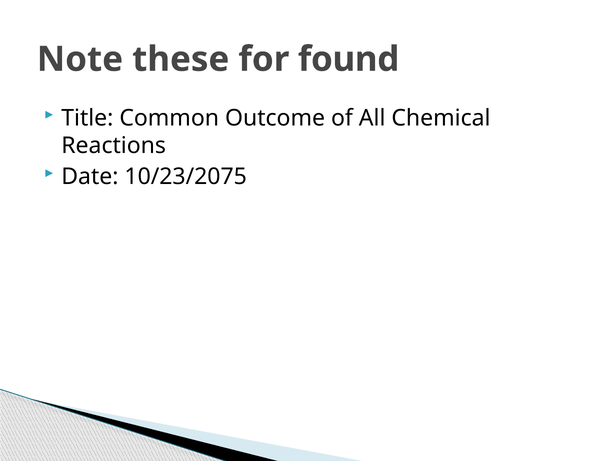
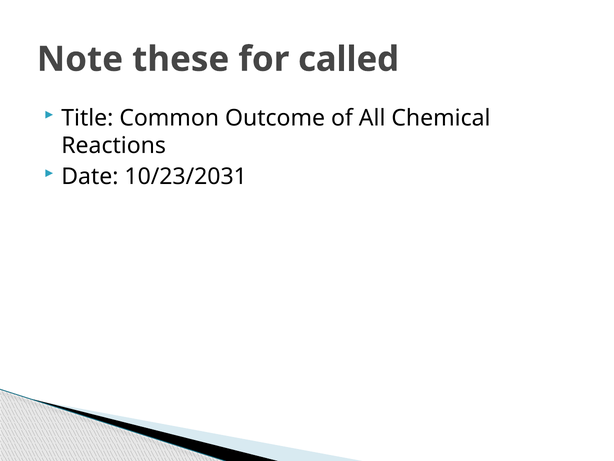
found: found -> called
10/23/2075: 10/23/2075 -> 10/23/2031
